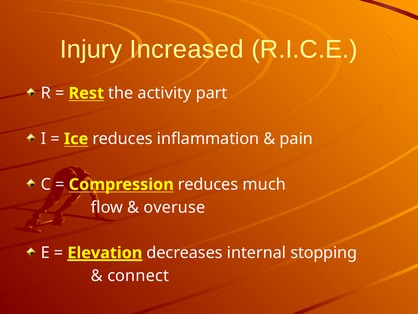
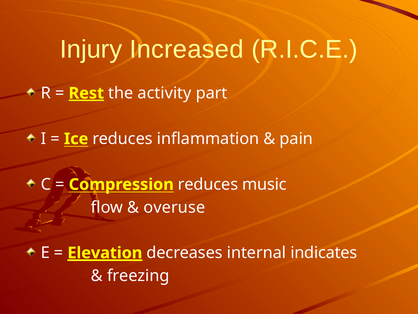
Rest underline: none -> present
much: much -> music
stopping: stopping -> indicates
connect: connect -> freezing
